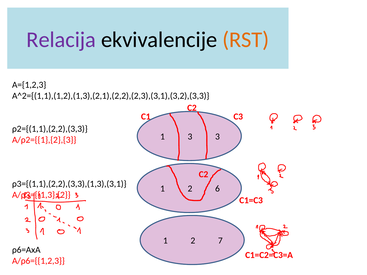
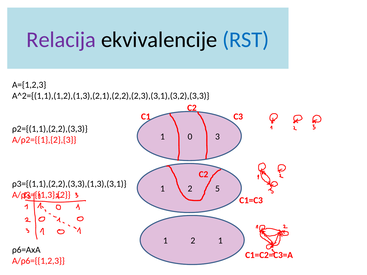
RST colour: orange -> blue
1 3: 3 -> 0
6: 6 -> 5
2 7: 7 -> 1
